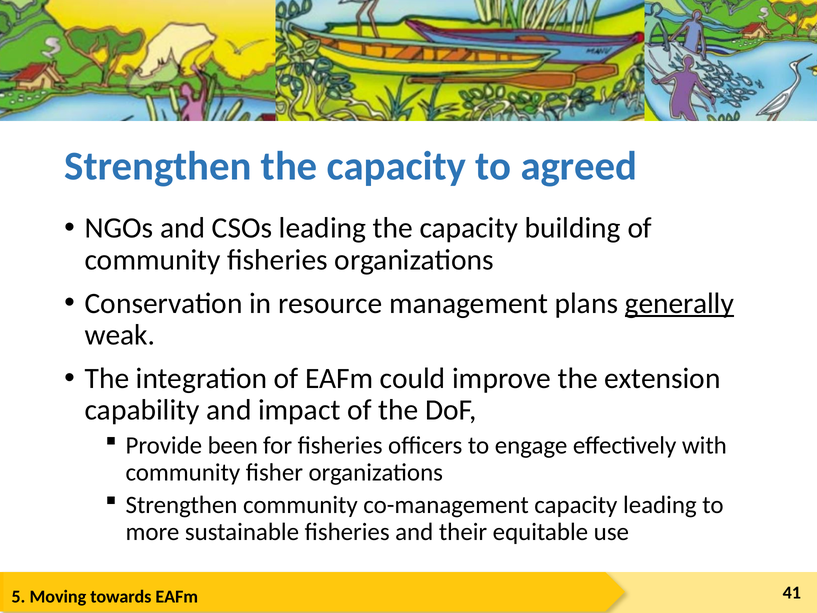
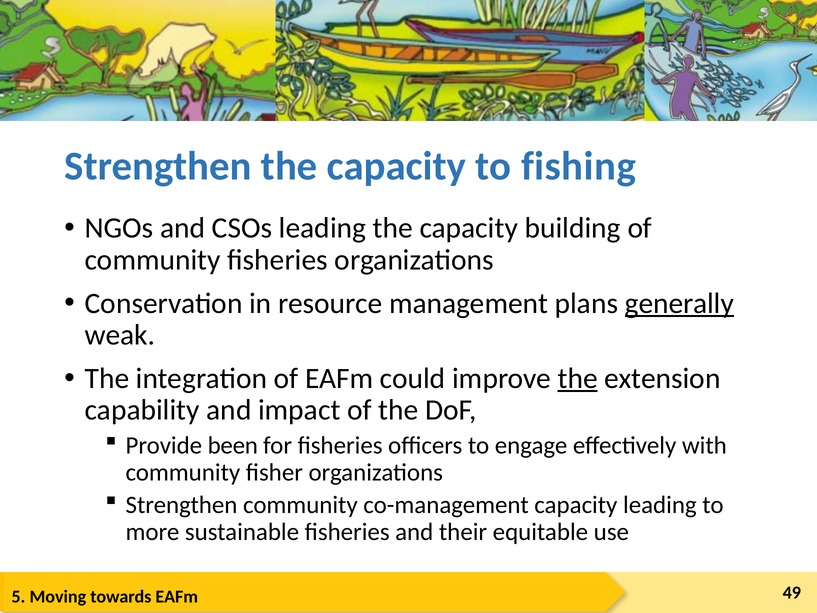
agreed: agreed -> fishing
the at (578, 378) underline: none -> present
41: 41 -> 49
